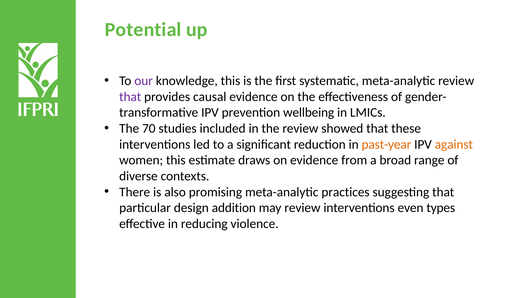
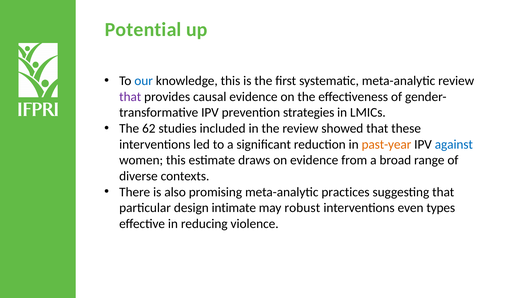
our colour: purple -> blue
wellbeing: wellbeing -> strategies
70: 70 -> 62
against colour: orange -> blue
addition: addition -> intimate
may review: review -> robust
